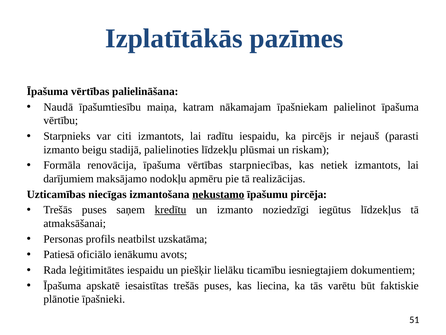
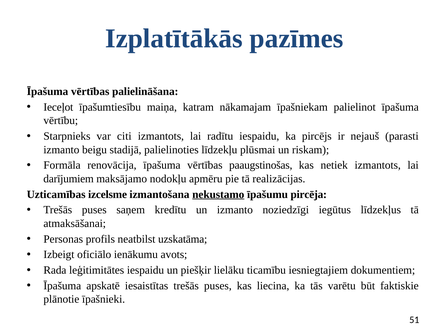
Naudā: Naudā -> Ieceļot
starpniecības: starpniecības -> paaugstinošas
niecīgas: niecīgas -> izcelsme
kredītu underline: present -> none
Patiesā: Patiesā -> Izbeigt
